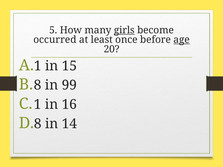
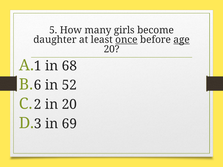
girls underline: present -> none
occurred: occurred -> daughter
once underline: none -> present
15: 15 -> 68
8 at (38, 85): 8 -> 6
99: 99 -> 52
1 at (38, 105): 1 -> 2
in 16: 16 -> 20
8 at (38, 124): 8 -> 3
14: 14 -> 69
